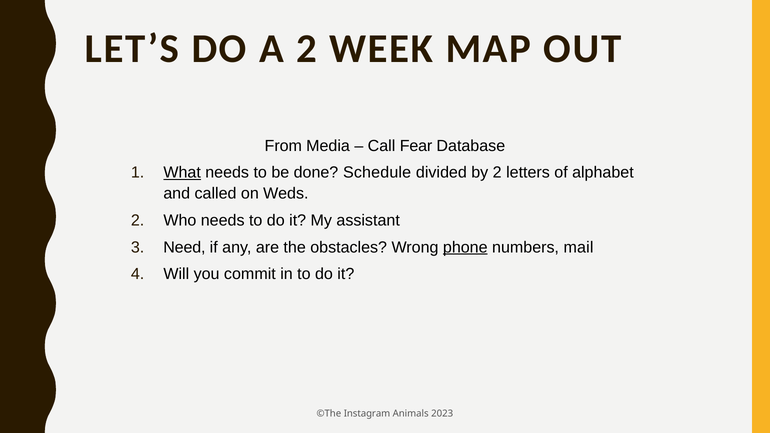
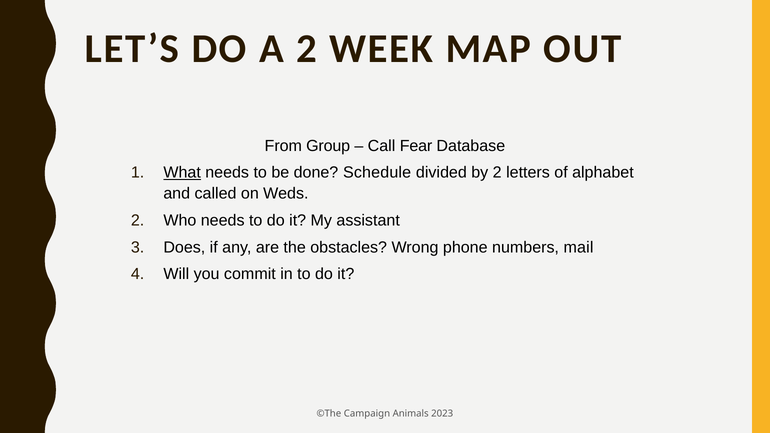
Media: Media -> Group
Need: Need -> Does
phone underline: present -> none
Instagram: Instagram -> Campaign
